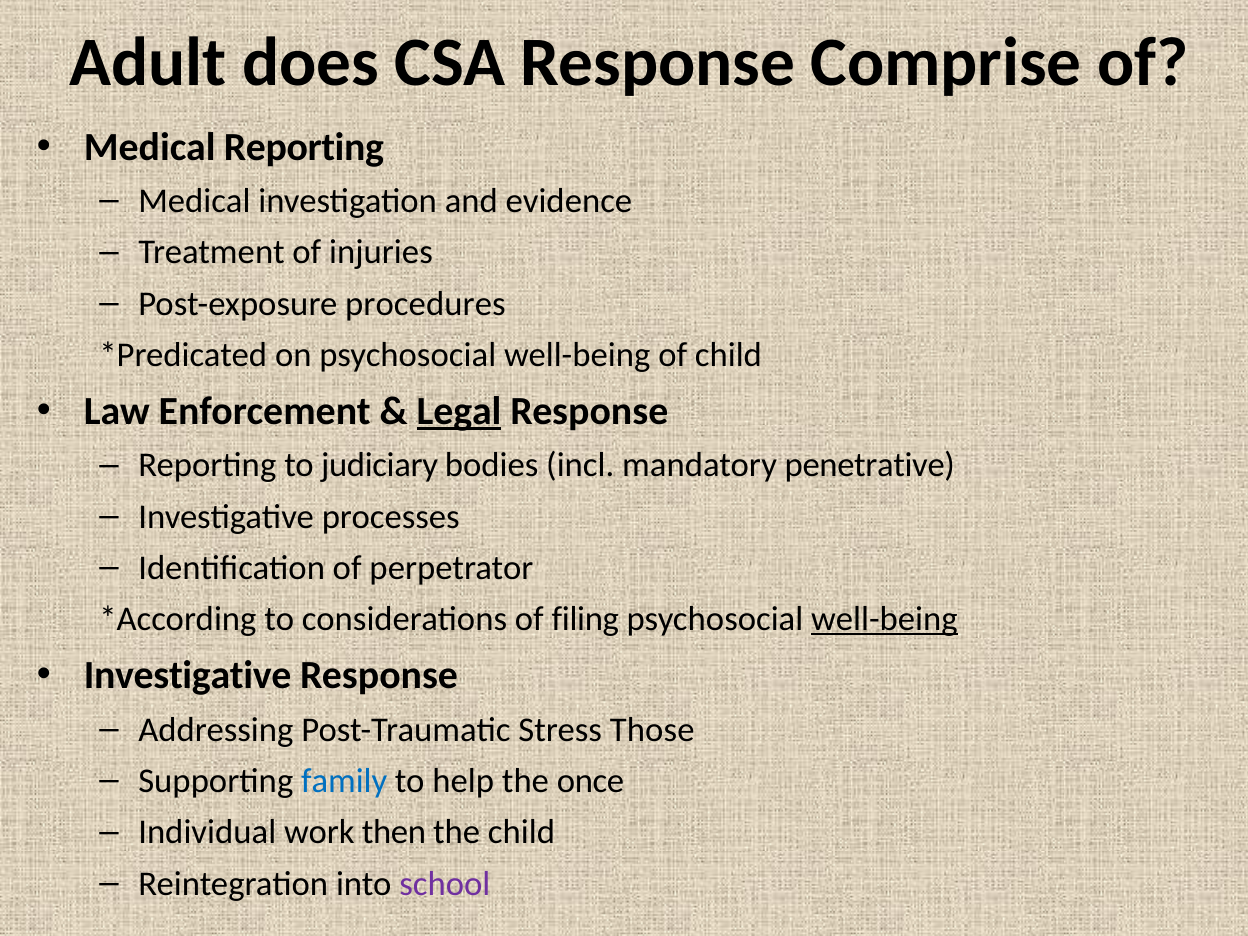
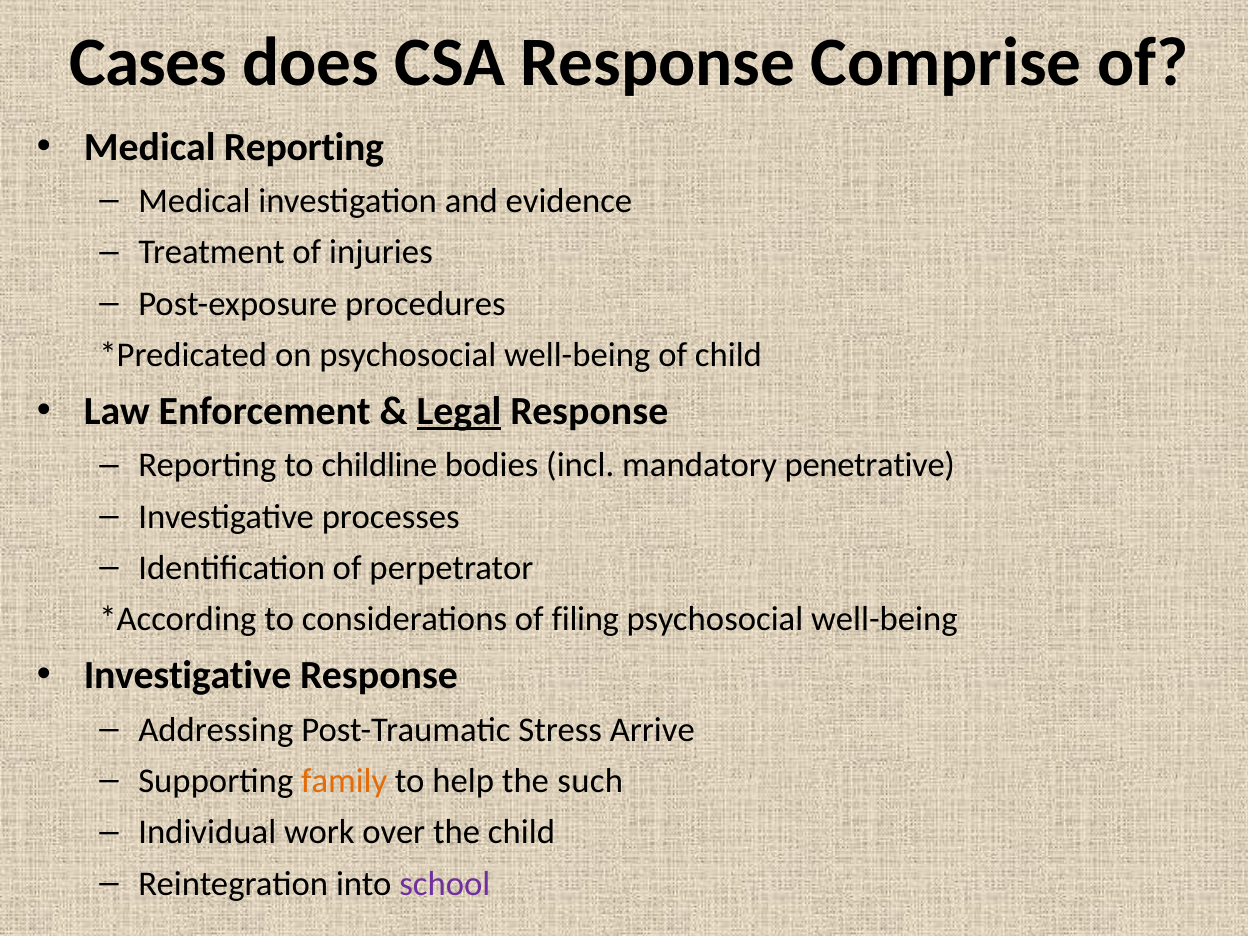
Adult: Adult -> Cases
judiciary: judiciary -> childline
well-being at (884, 620) underline: present -> none
Those: Those -> Arrive
family colour: blue -> orange
once: once -> such
then: then -> over
